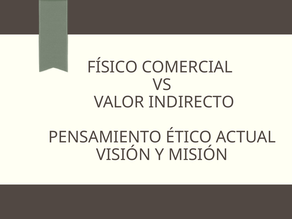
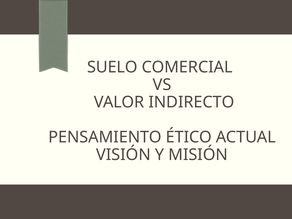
FÍSICO: FÍSICO -> SUELO
